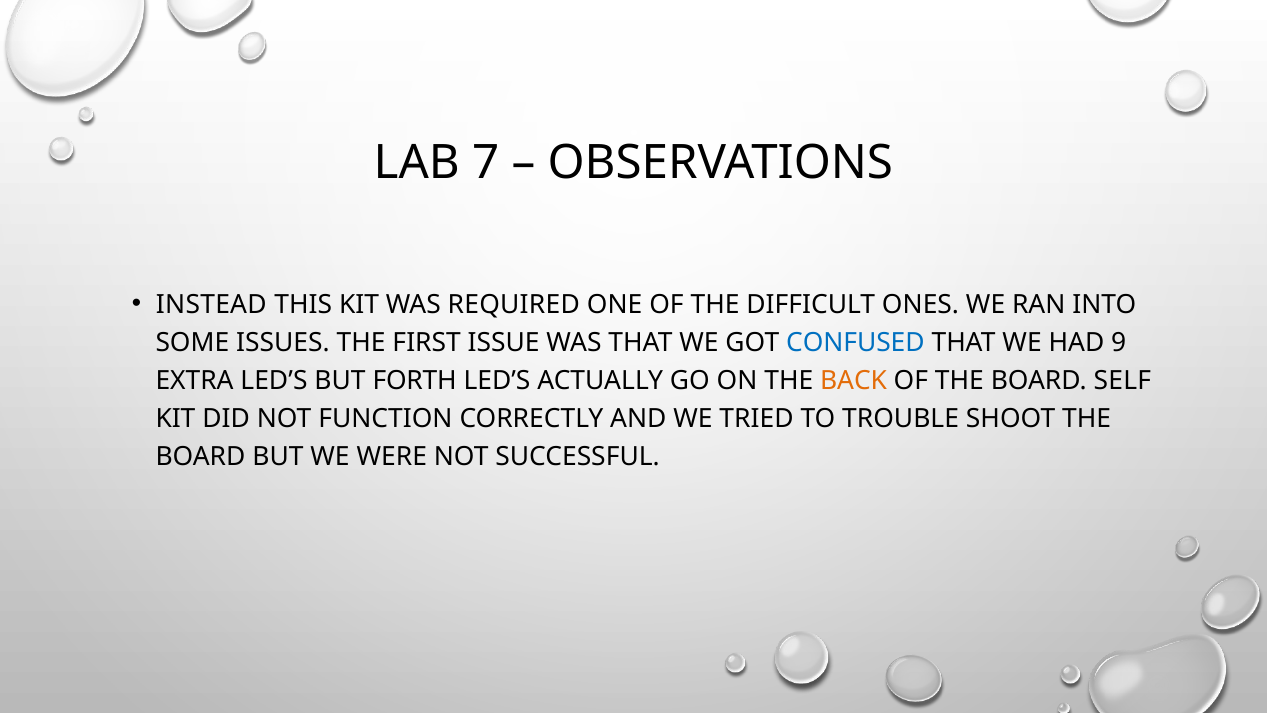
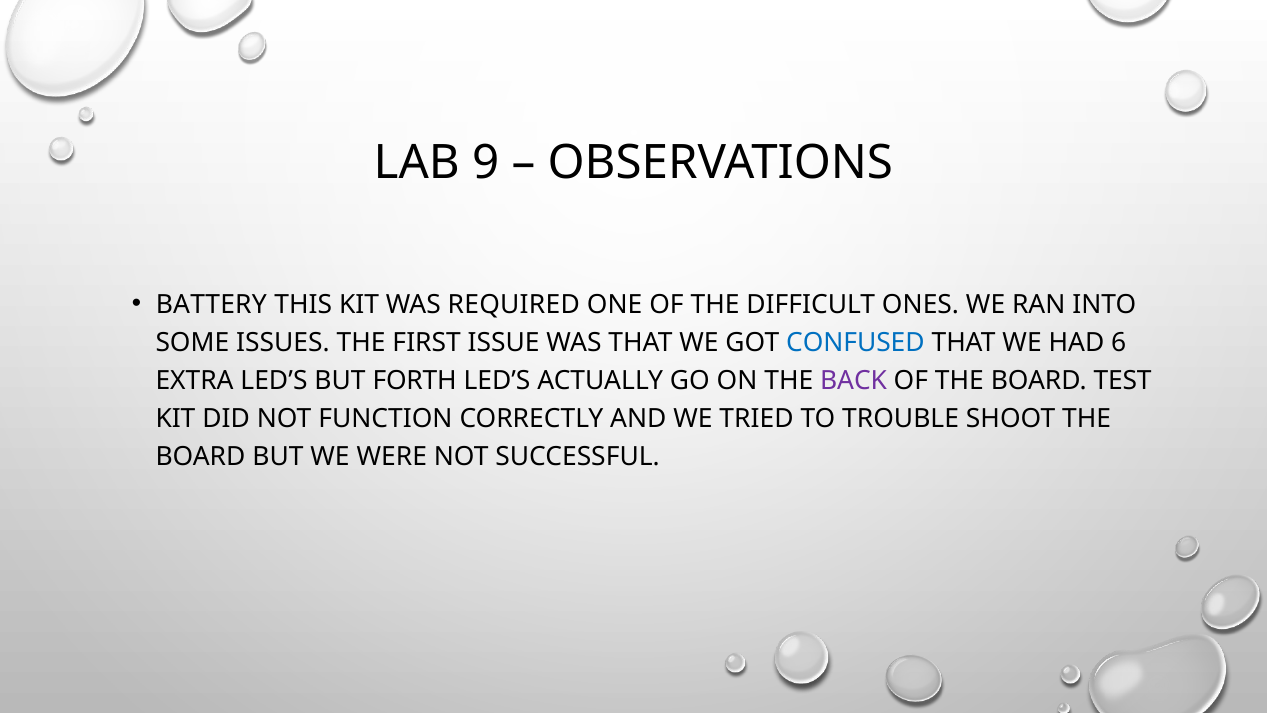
7: 7 -> 9
INSTEAD: INSTEAD -> BATTERY
9: 9 -> 6
BACK colour: orange -> purple
SELF: SELF -> TEST
